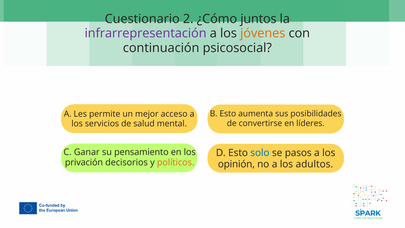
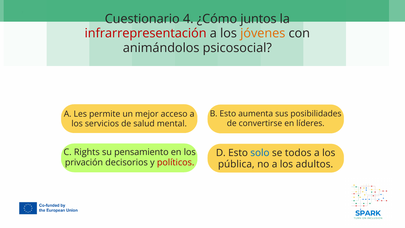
2: 2 -> 4
infrarrepresentación colour: purple -> red
continuación: continuación -> animándolos
Ganar: Ganar -> Rights
pasos: pasos -> todos
políticos colour: orange -> red
opinión: opinión -> pública
